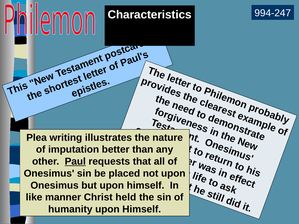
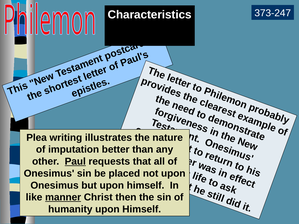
994-247: 994-247 -> 373-247
manner underline: none -> present
held: held -> then
